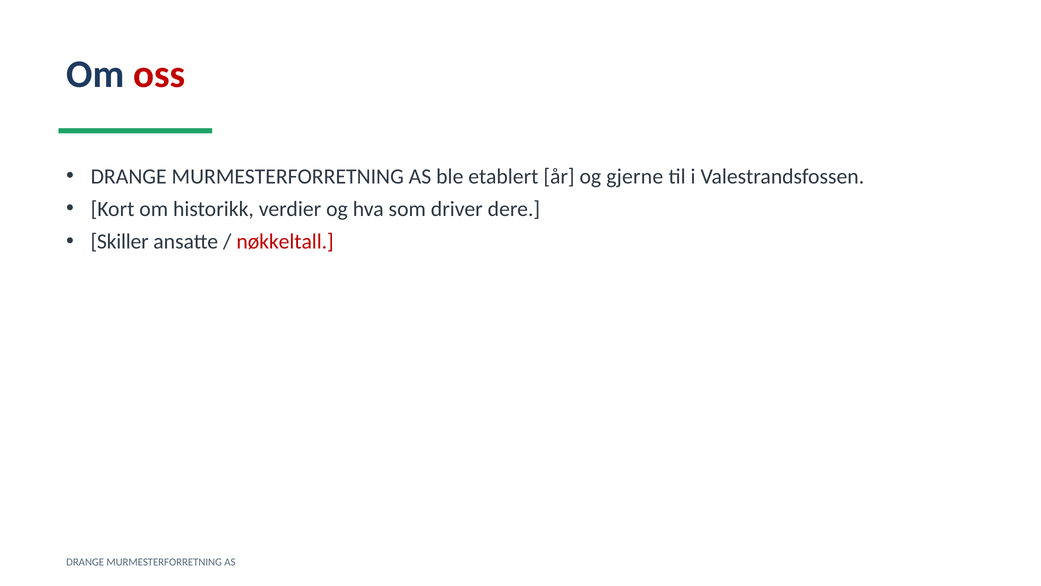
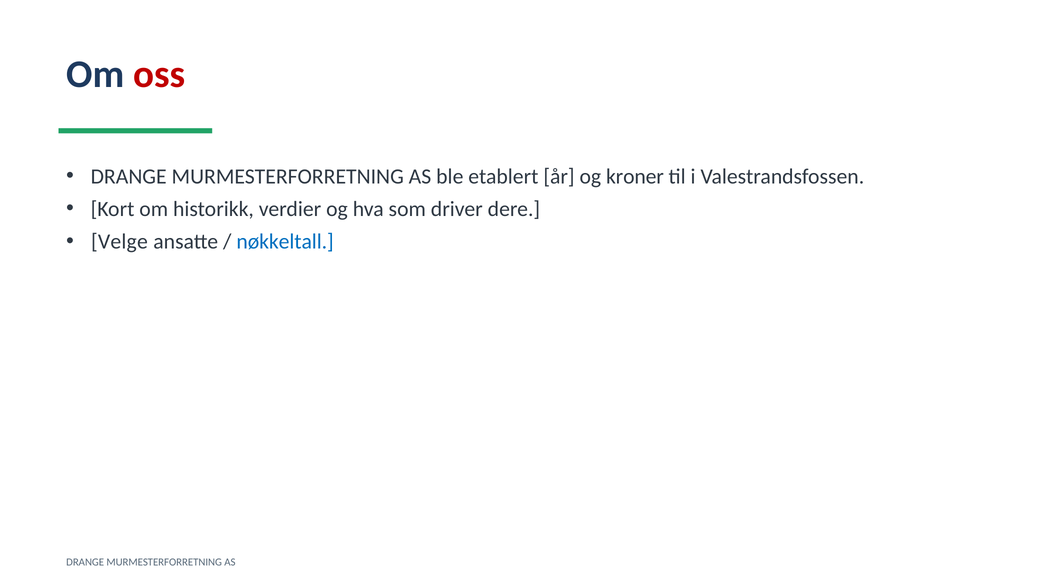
gjerne: gjerne -> kroner
Skiller: Skiller -> Velge
nøkkeltall colour: red -> blue
